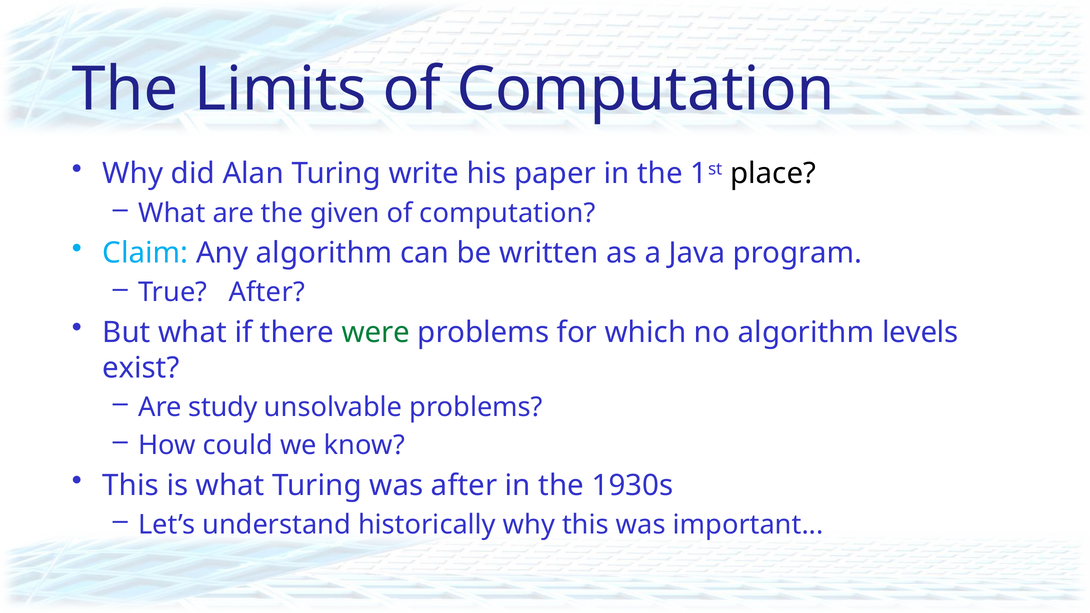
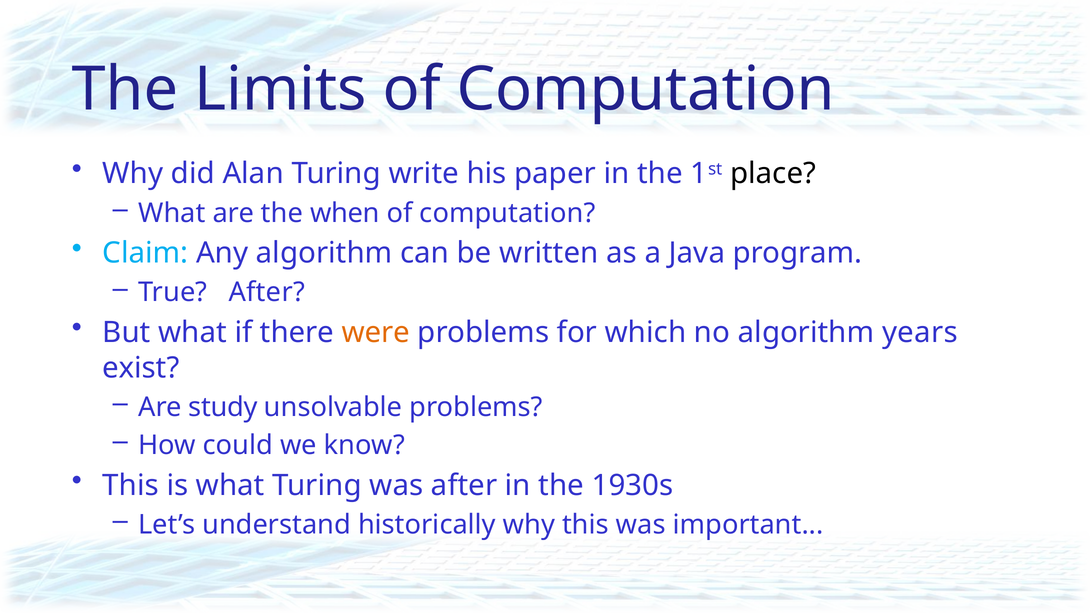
given: given -> when
were colour: green -> orange
levels: levels -> years
